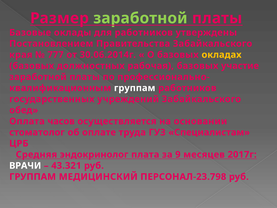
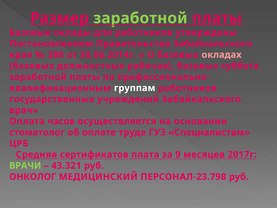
777: 777 -> 388
окладах colour: yellow -> pink
участие: участие -> суббота
обед: обед -> врач
эндокринолог: эндокринолог -> сертификатов
ВРАЧИ colour: white -> light green
ГРУППАМ at (33, 177): ГРУППАМ -> ОНКОЛОГ
